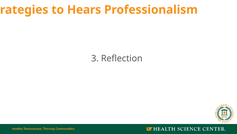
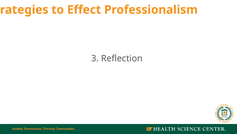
Hears: Hears -> Effect
